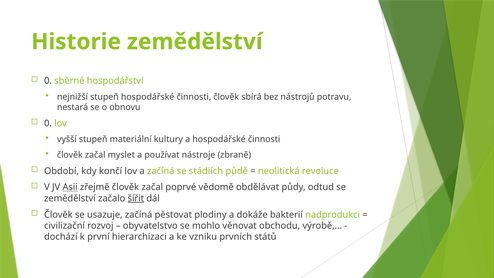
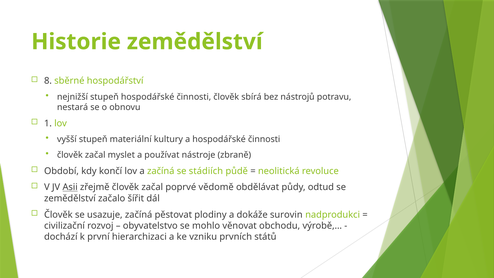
0 at (48, 81): 0 -> 8
0 at (48, 123): 0 -> 1
šířit underline: present -> none
bakterií: bakterií -> surovin
